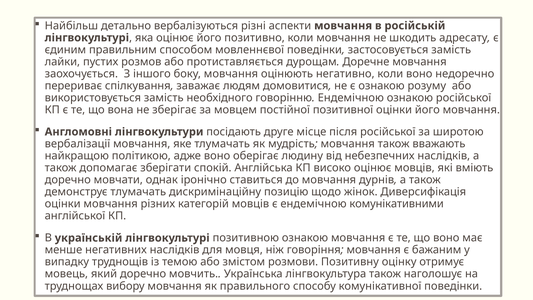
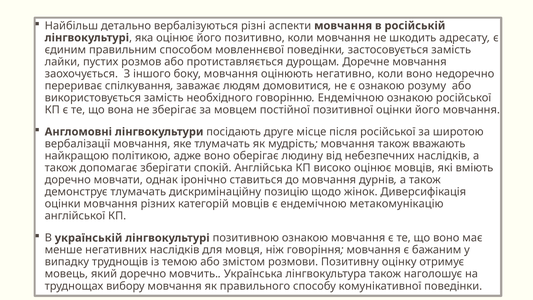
комунікативними: комунікативними -> метакомунікацію
